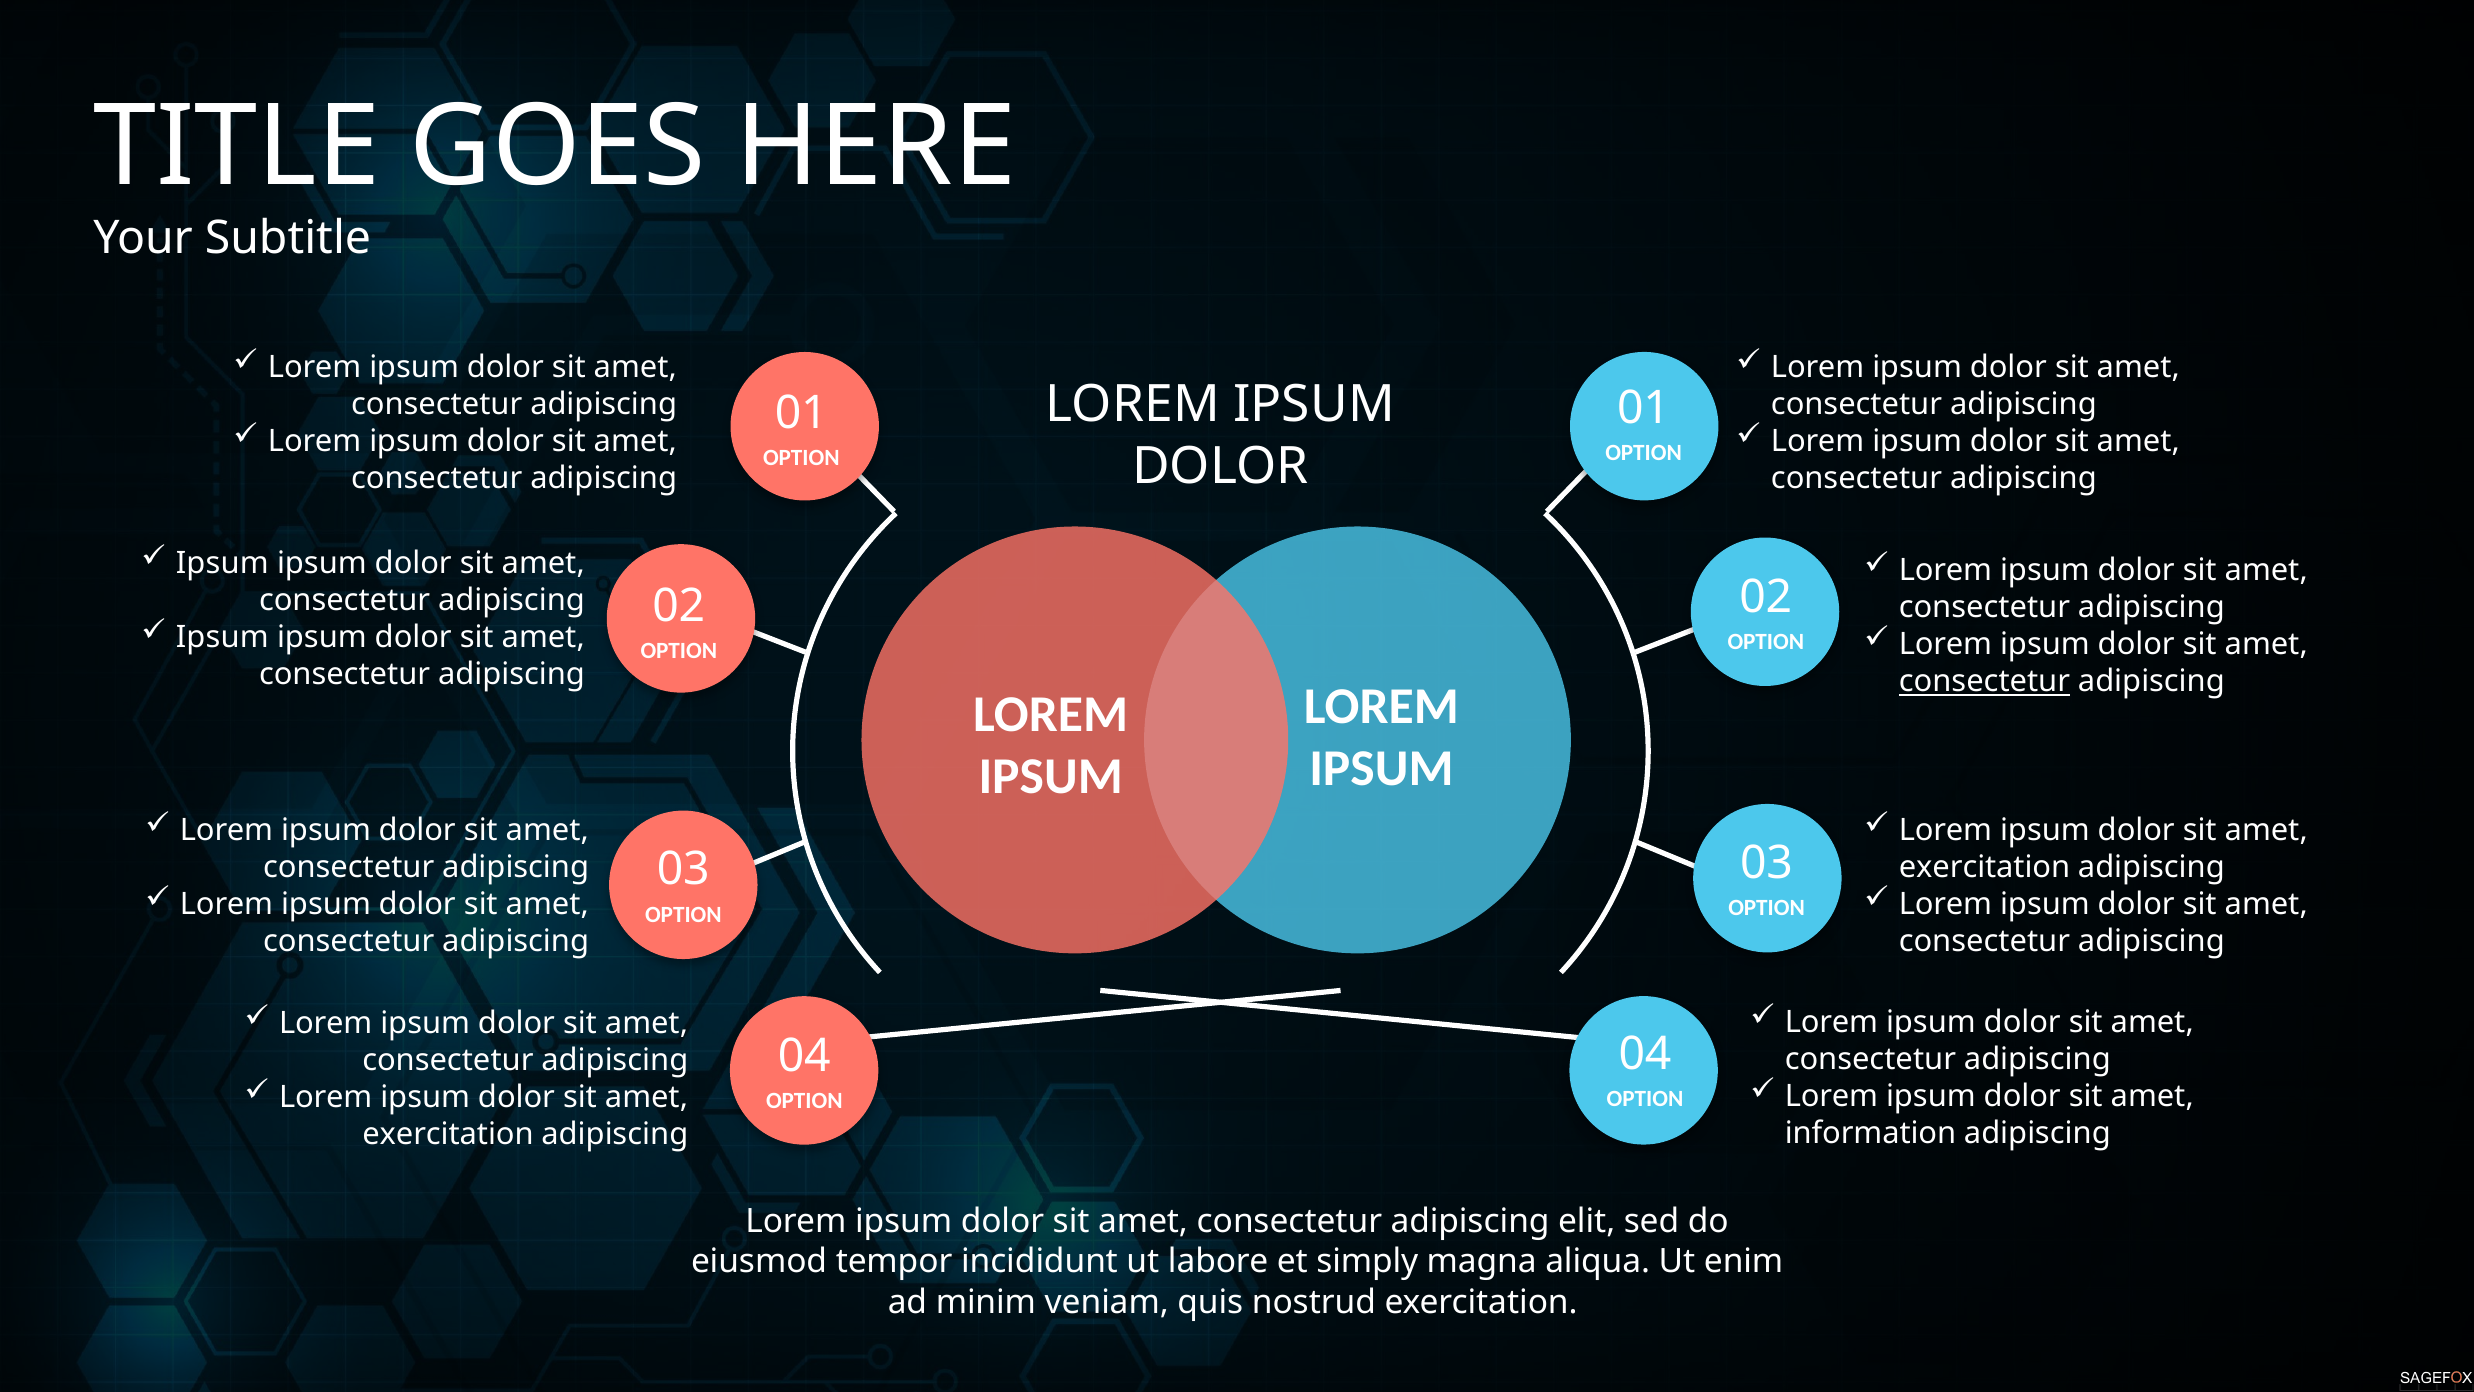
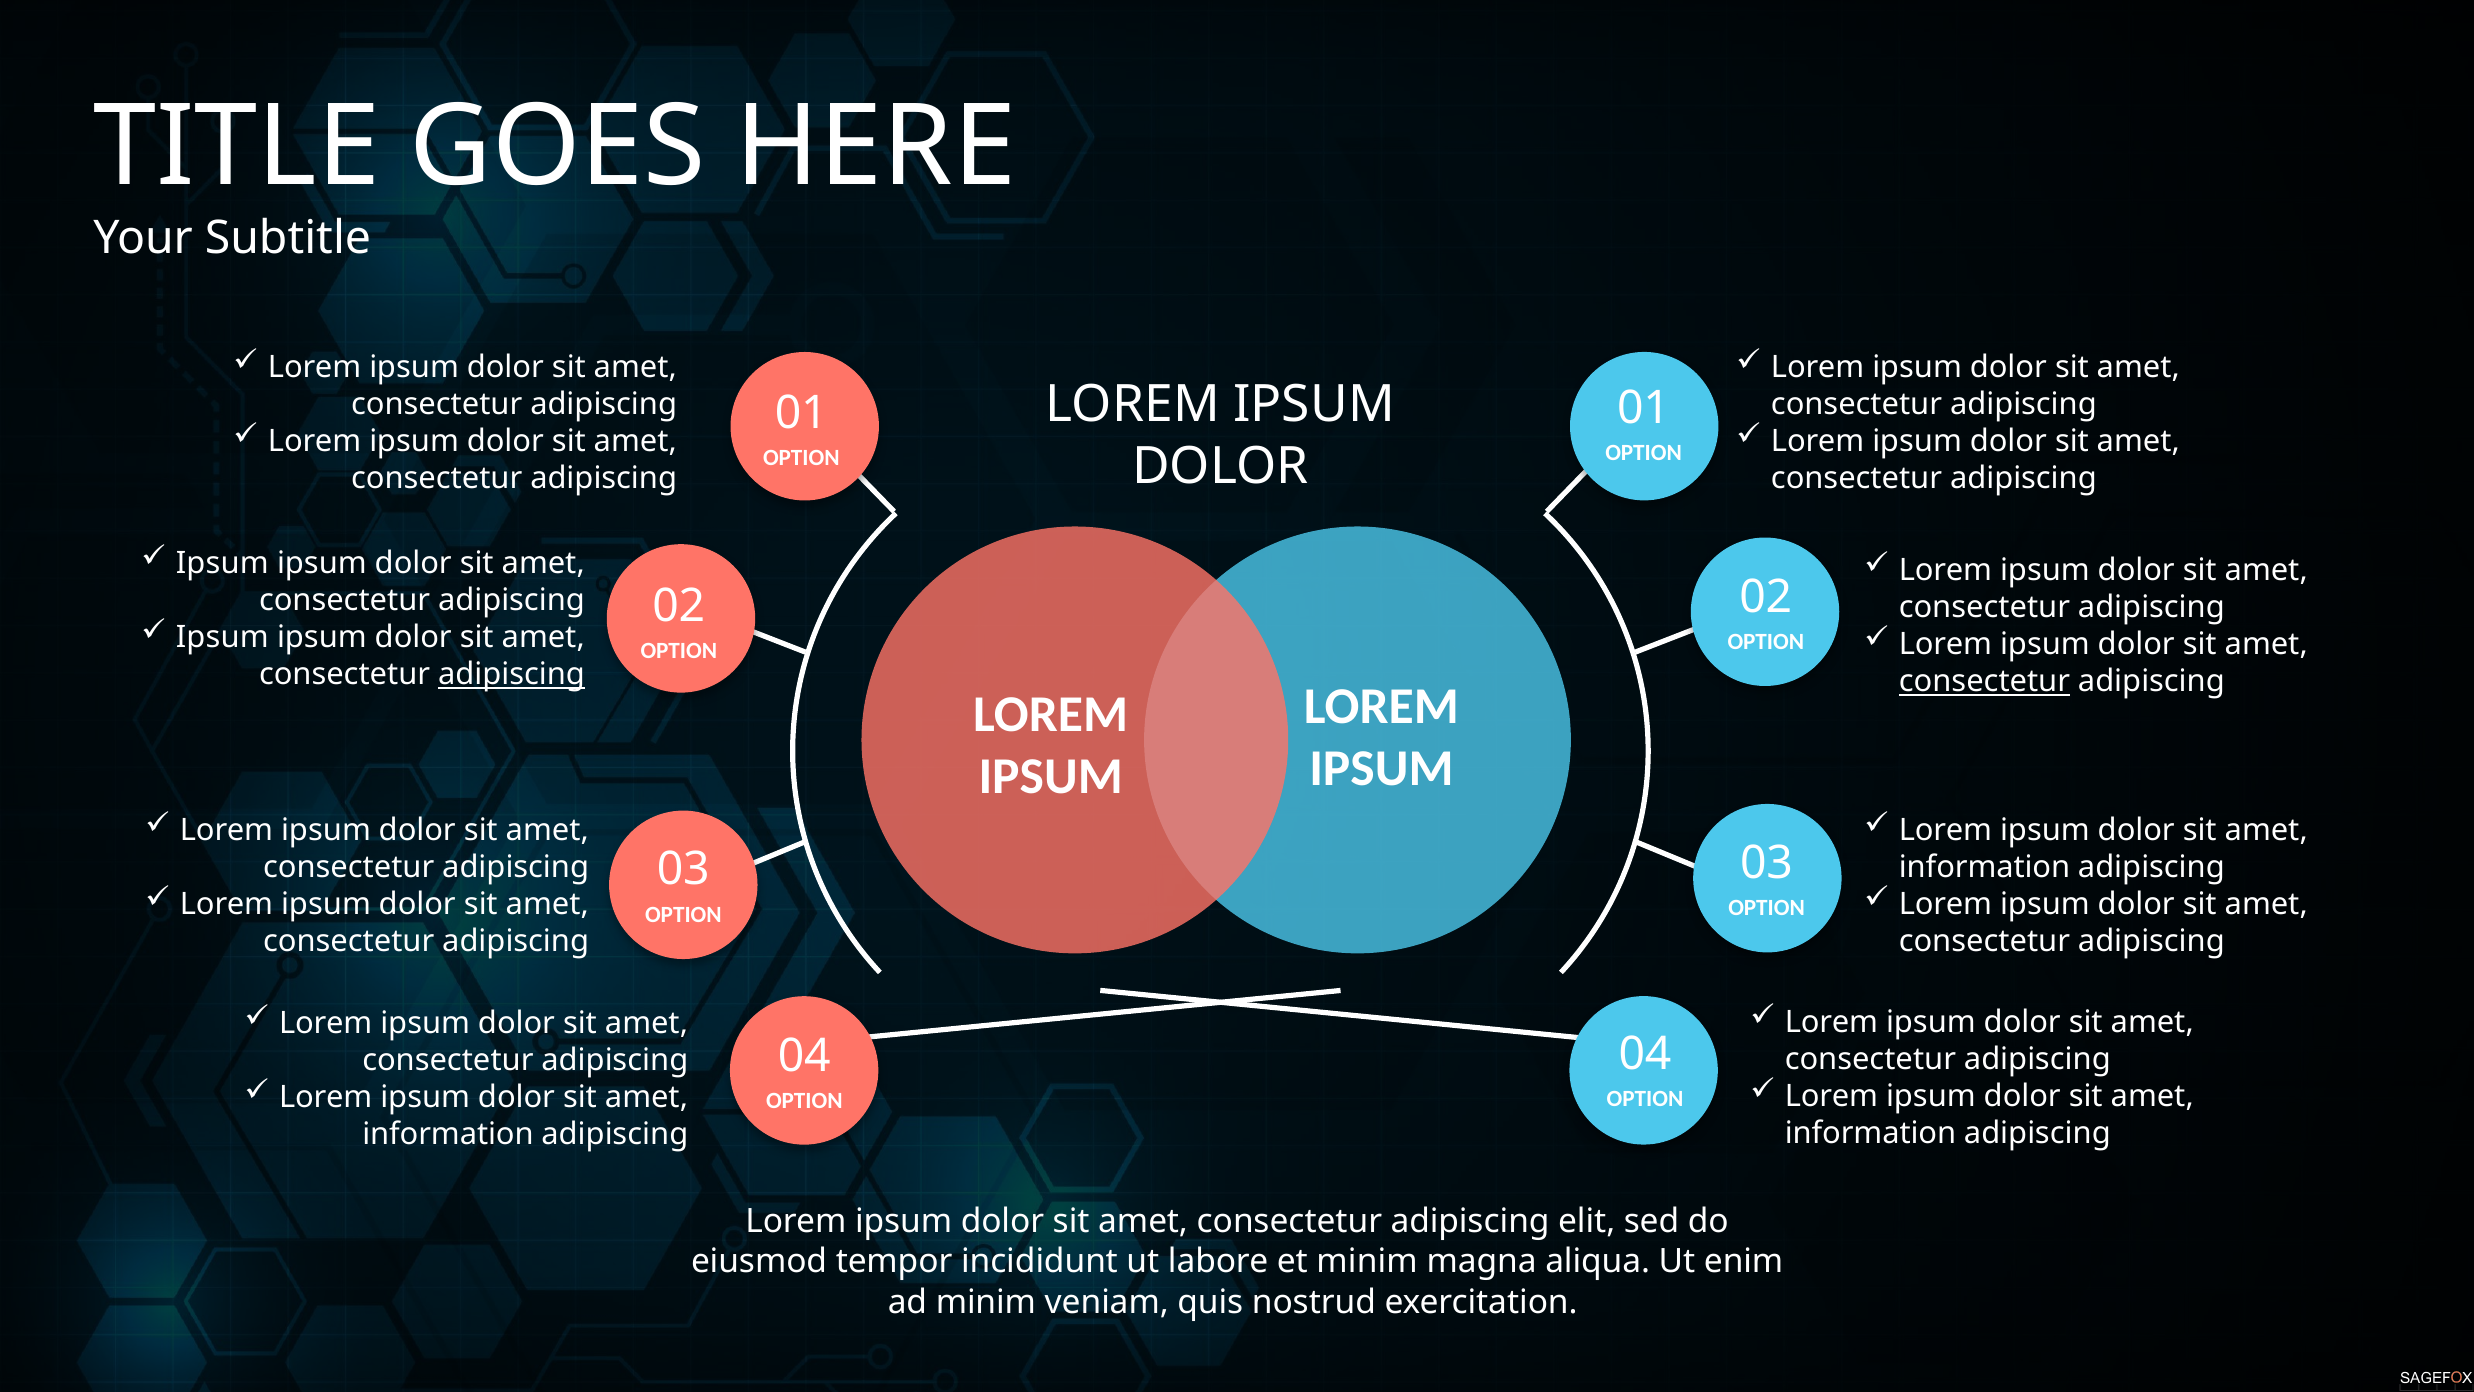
adipiscing at (512, 675) underline: none -> present
exercitation at (1985, 867): exercitation -> information
exercitation at (448, 1134): exercitation -> information
et simply: simply -> minim
